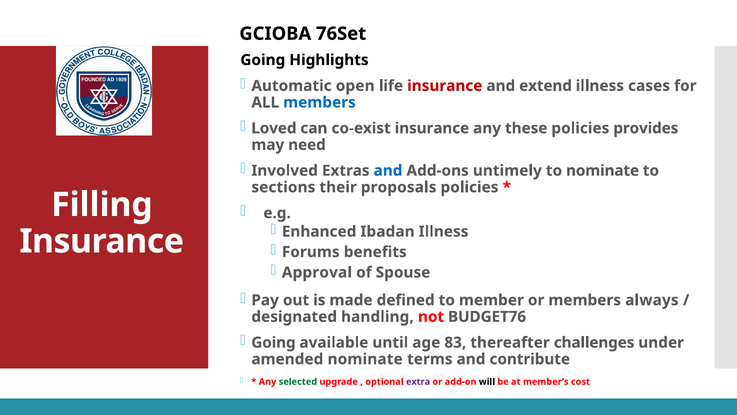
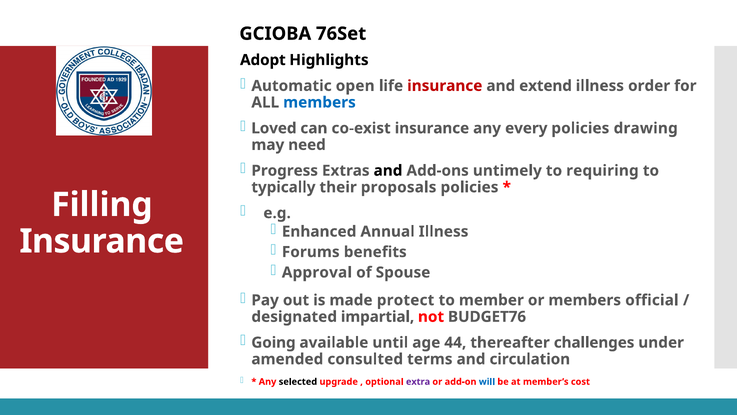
Going at (263, 60): Going -> Adopt
cases: cases -> order
these: these -> every
provides: provides -> drawing
Involved: Involved -> Progress
and at (388, 170) colour: blue -> black
to nominate: nominate -> requiring
sections: sections -> typically
Ibadan: Ibadan -> Annual
defined: defined -> protect
always: always -> official
handling: handling -> impartial
83: 83 -> 44
amended nominate: nominate -> consulted
contribute: contribute -> circulation
selected colour: green -> black
will colour: black -> blue
